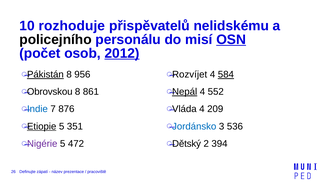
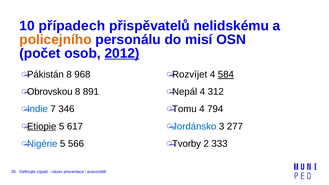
rozhoduje: rozhoduje -> případech
policejního colour: black -> orange
OSN underline: present -> none
Pákistán underline: present -> none
956: 956 -> 968
861: 861 -> 891
Nepál underline: present -> none
552: 552 -> 312
876: 876 -> 346
Vláda: Vláda -> Tomu
209: 209 -> 794
351: 351 -> 617
536: 536 -> 277
Nigérie colour: purple -> blue
472: 472 -> 566
Dětský: Dětský -> Tvorby
394: 394 -> 333
